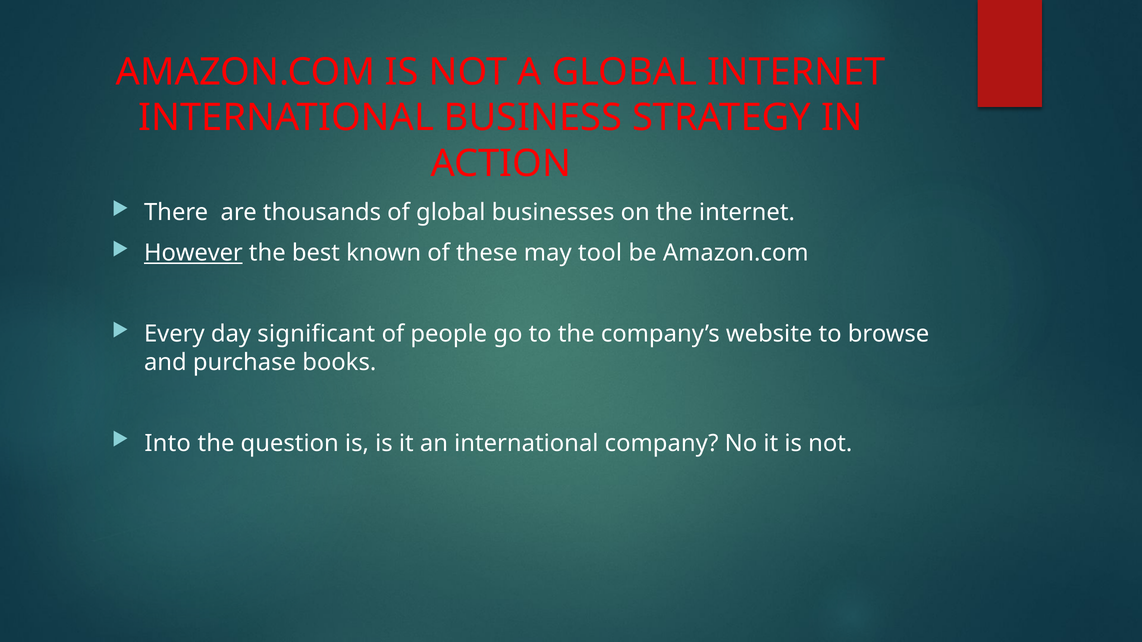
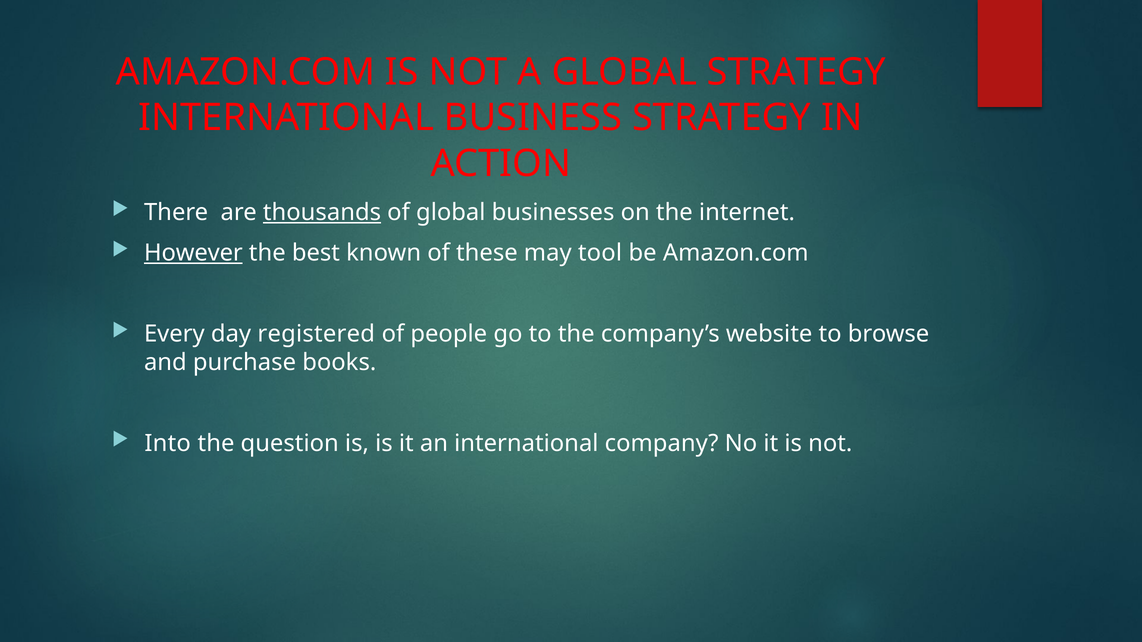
GLOBAL INTERNET: INTERNET -> STRATEGY
thousands underline: none -> present
significant: significant -> registered
